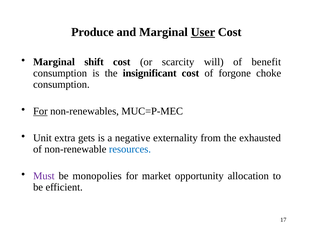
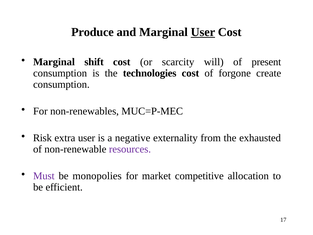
benefit: benefit -> present
insignificant: insignificant -> technologies
choke: choke -> create
For at (40, 111) underline: present -> none
Unit: Unit -> Risk
extra gets: gets -> user
resources colour: blue -> purple
opportunity: opportunity -> competitive
